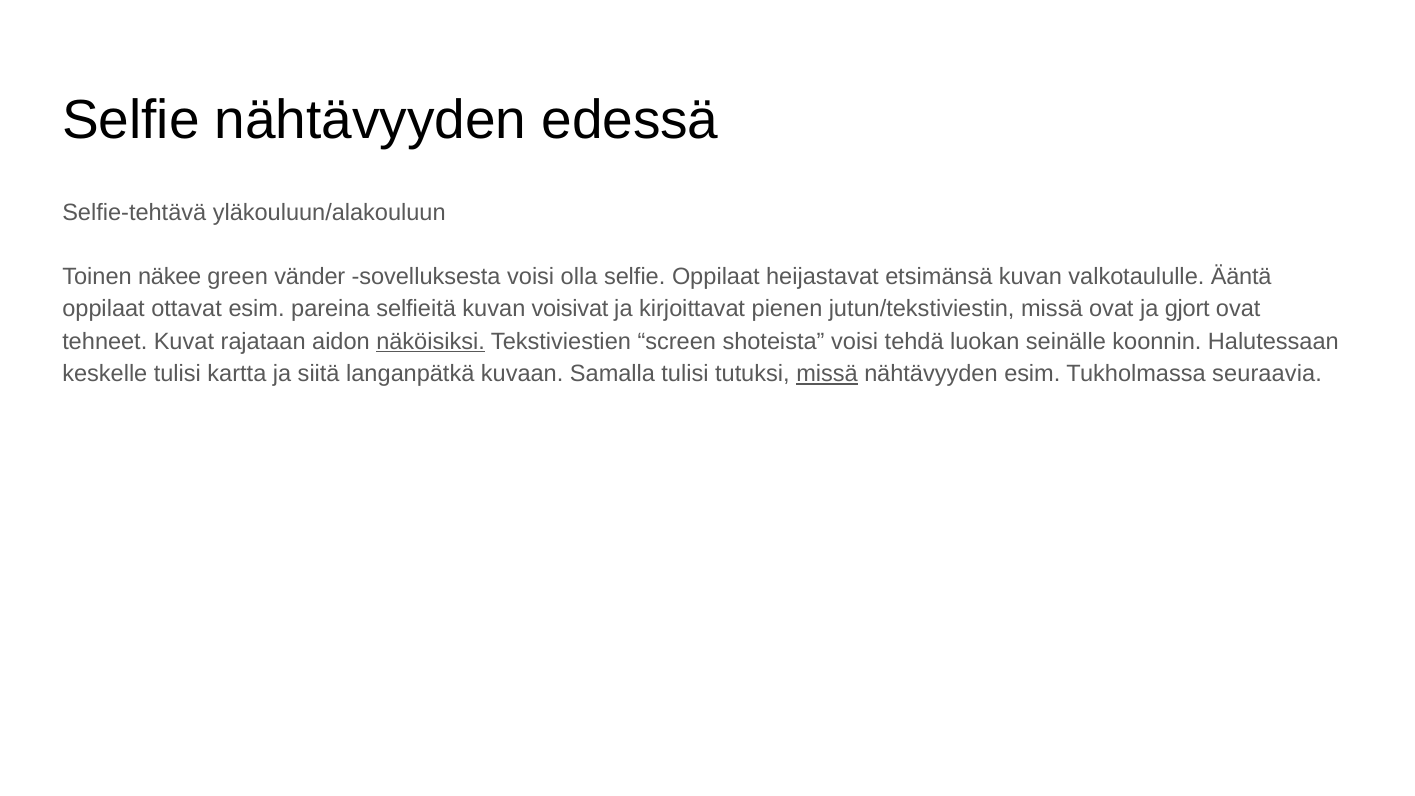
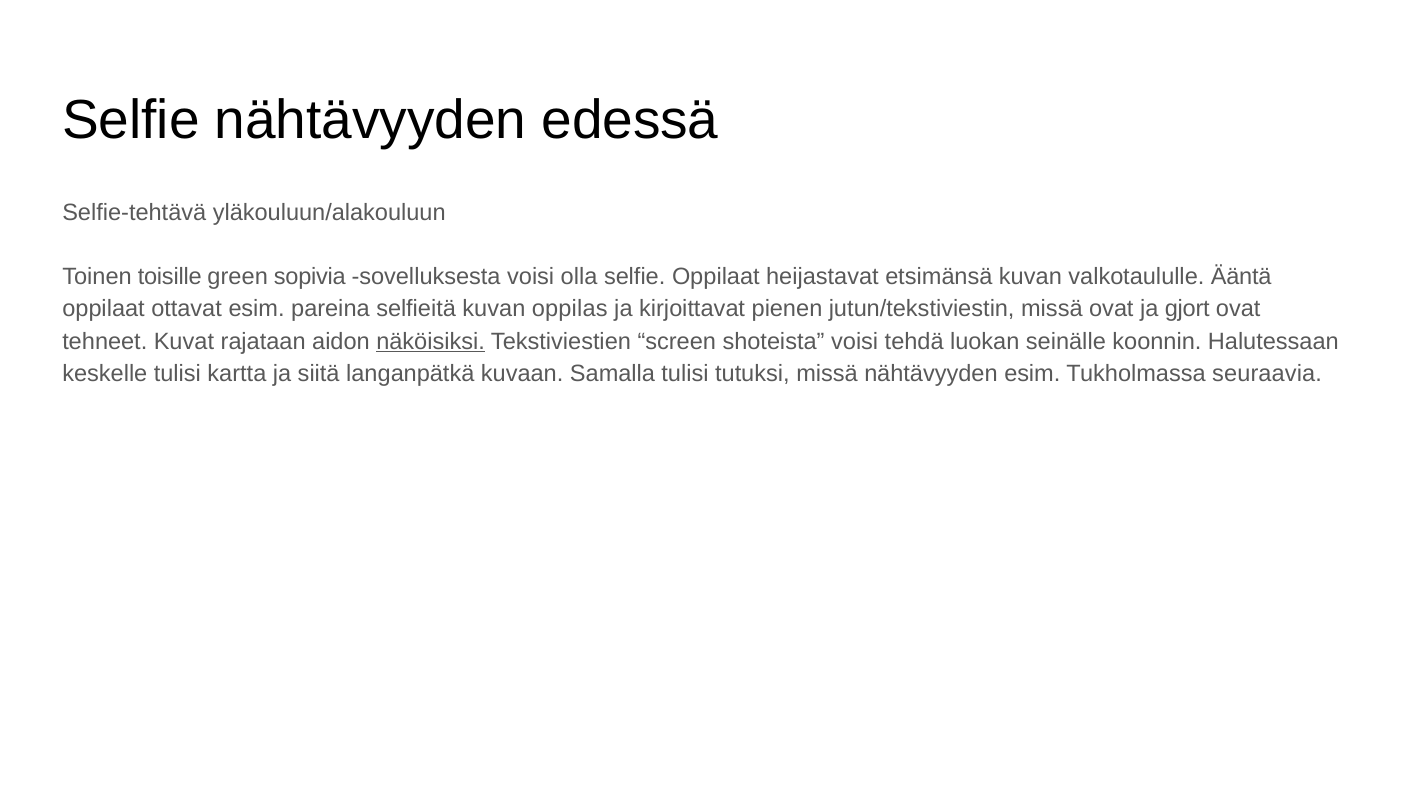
näkee: näkee -> toisille
vänder: vänder -> sopivia
voisivat: voisivat -> oppilas
missä at (827, 374) underline: present -> none
